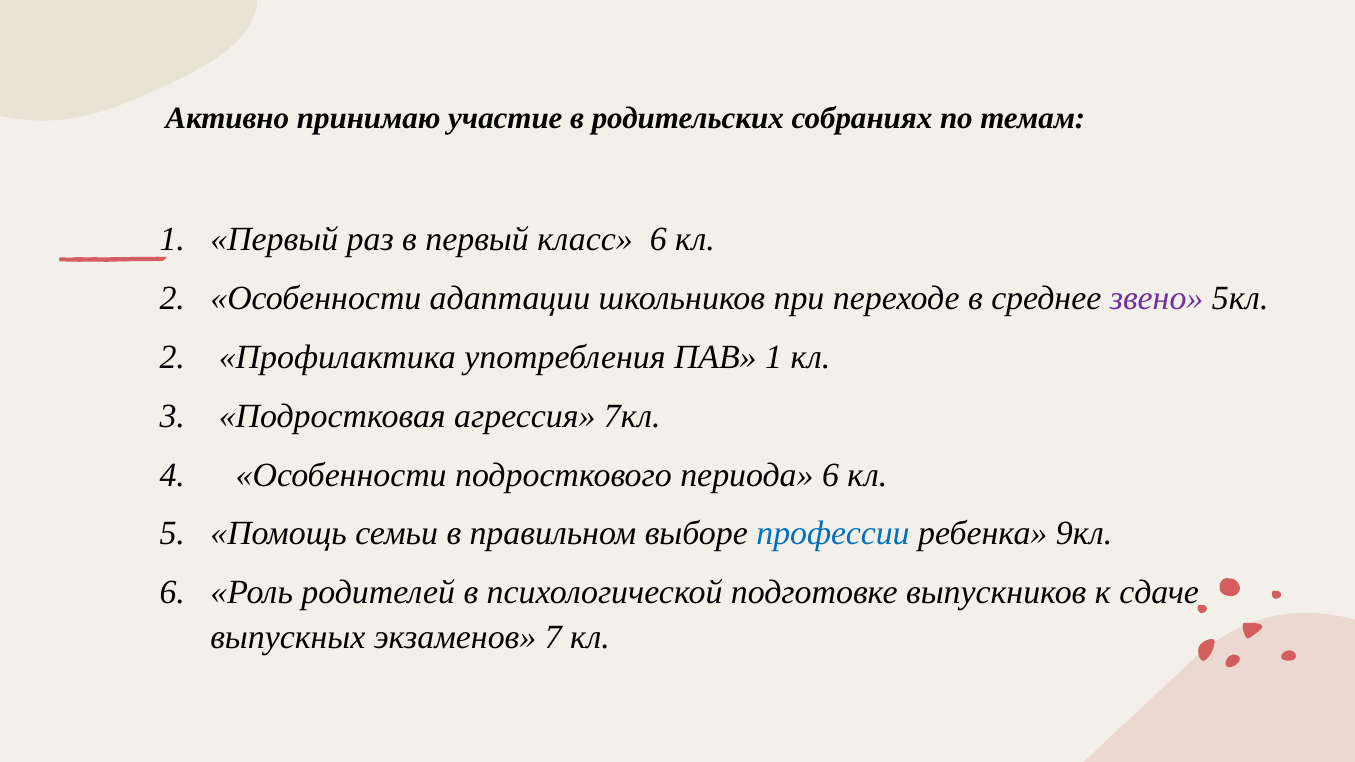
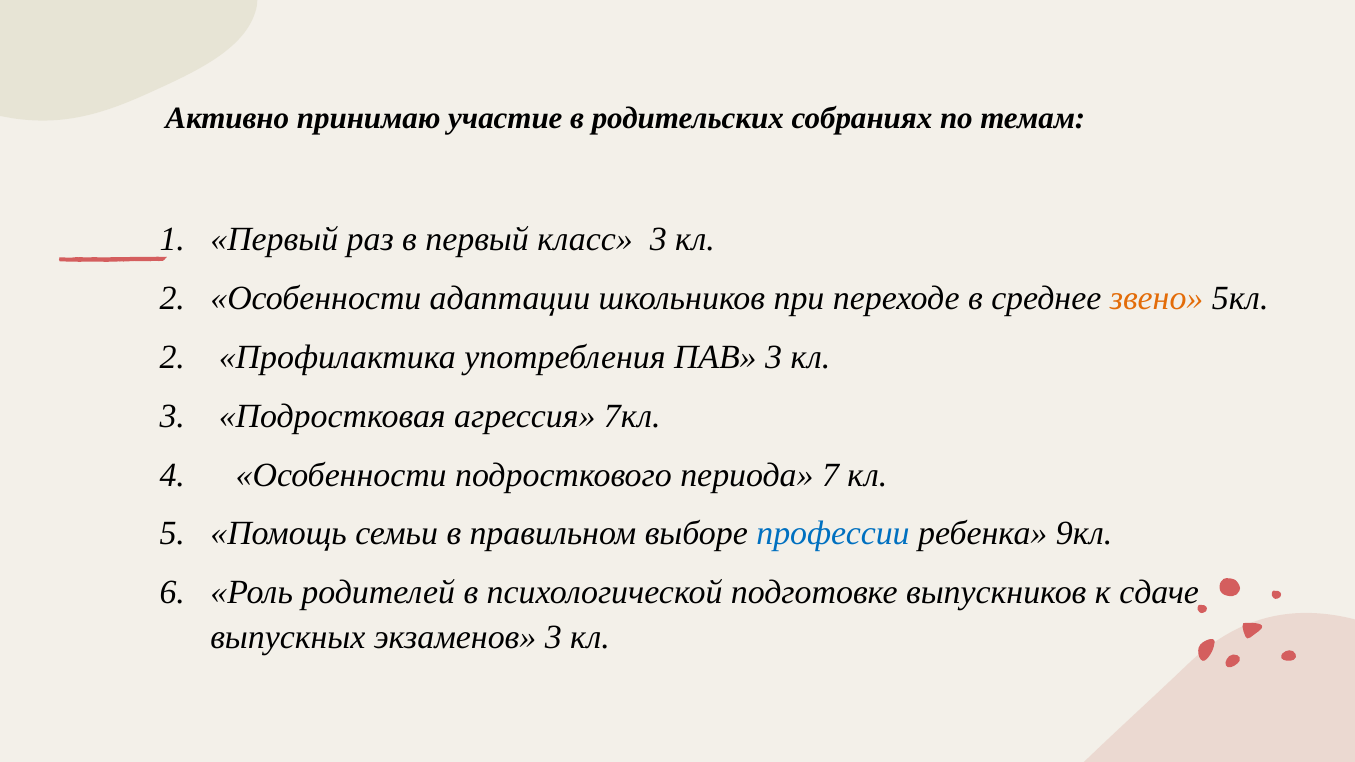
класс 6: 6 -> 3
звено colour: purple -> orange
ПАВ 1: 1 -> 3
периода 6: 6 -> 7
экзаменов 7: 7 -> 3
